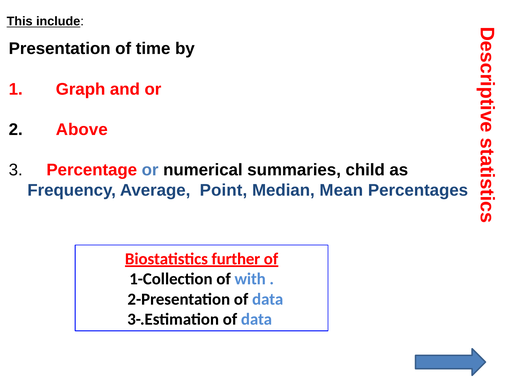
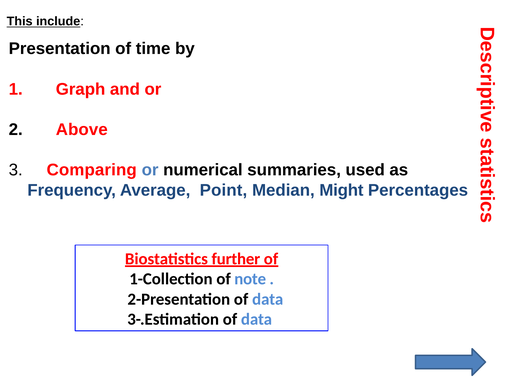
Percentage: Percentage -> Comparing
child: child -> used
Mean: Mean -> Might
with: with -> note
